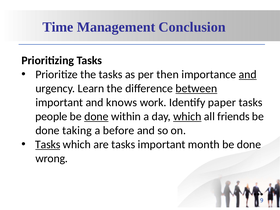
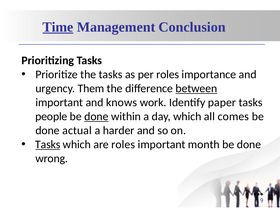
Time underline: none -> present
per then: then -> roles
and at (248, 75) underline: present -> none
Learn: Learn -> Them
which at (187, 117) underline: present -> none
friends: friends -> comes
taking: taking -> actual
before: before -> harder
are tasks: tasks -> roles
